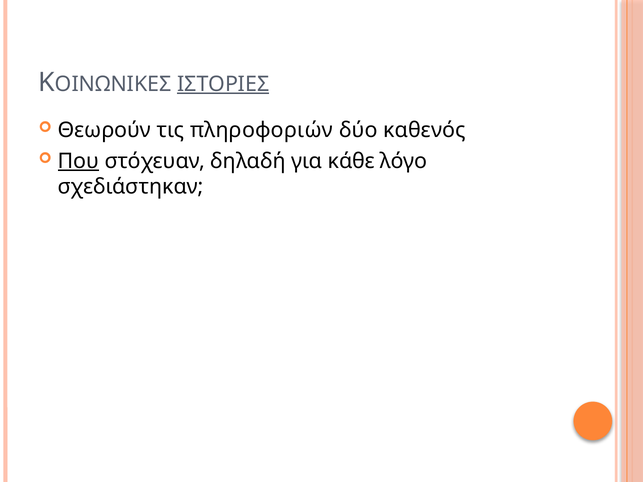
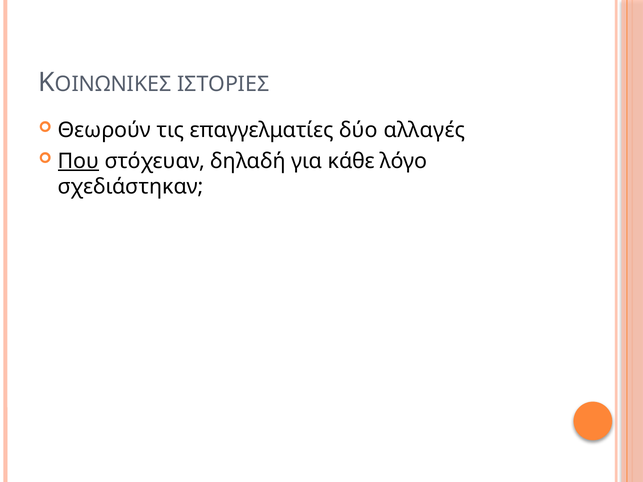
ΙΣΤΟΡΙΕΣ underline: present -> none
πληροφοριών: πληροφοριών -> επαγγελματίες
καθενός: καθενός -> αλλαγές
